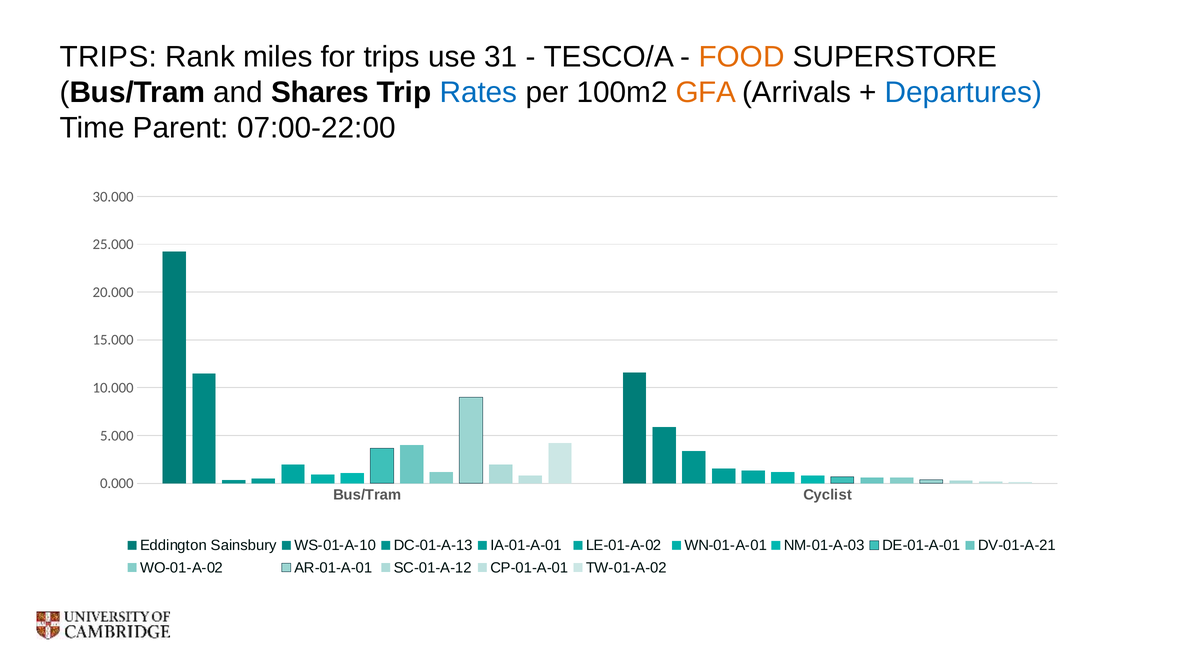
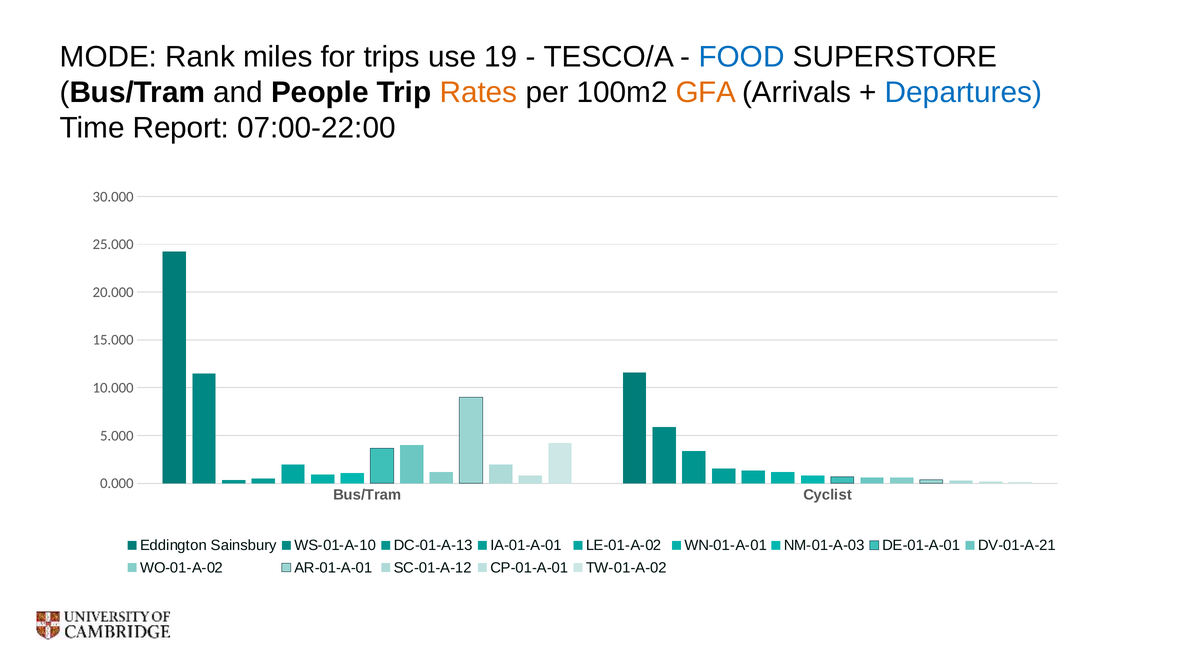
TRIPS at (108, 57): TRIPS -> MODE
31: 31 -> 19
FOOD colour: orange -> blue
Shares: Shares -> People
Rates colour: blue -> orange
Parent: Parent -> Report
